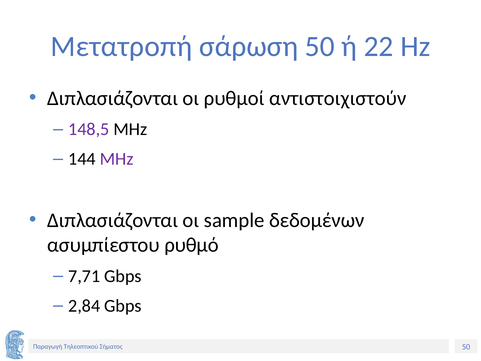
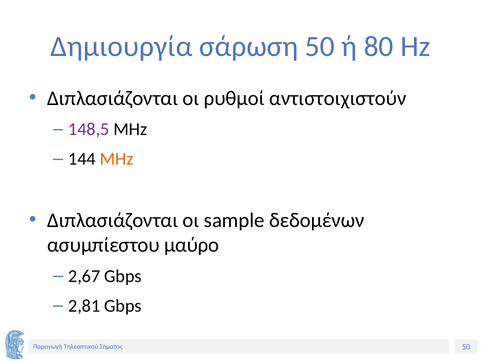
Μετατροπή: Μετατροπή -> Δημιουργία
22: 22 -> 80
MHz colour: purple -> orange
ρυθμό: ρυθμό -> μαύρο
7,71: 7,71 -> 2,67
2,84: 2,84 -> 2,81
